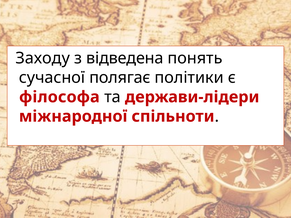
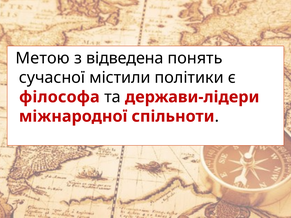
Заходу: Заходу -> Метою
полягає: полягає -> містили
